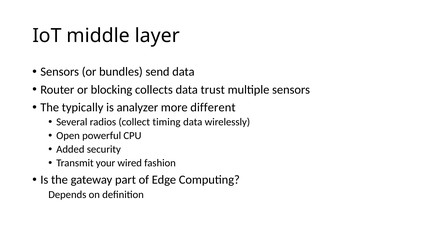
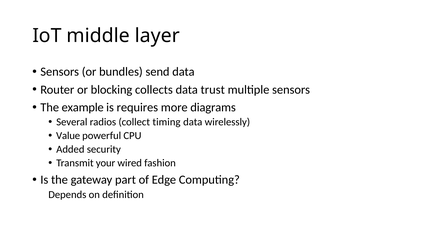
typically: typically -> example
analyzer: analyzer -> requires
different: different -> diagrams
Open: Open -> Value
